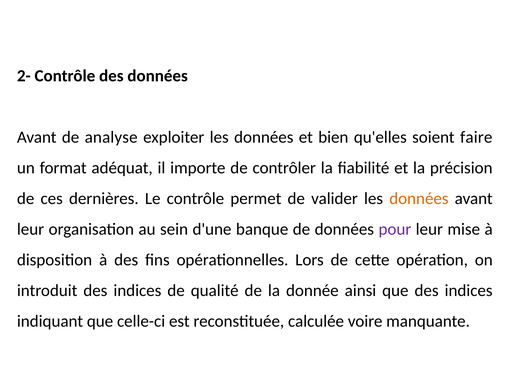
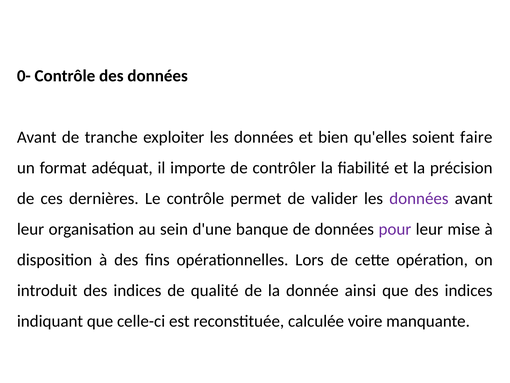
2-: 2- -> 0-
analyse: analyse -> tranche
données at (419, 198) colour: orange -> purple
